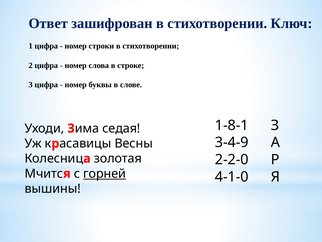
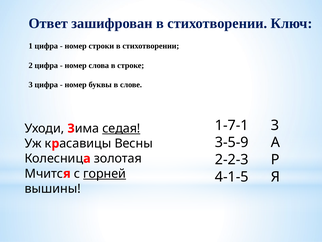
1-8-1: 1-8-1 -> 1-7-1
седая underline: none -> present
3-4-9: 3-4-9 -> 3-5-9
2-2-0: 2-2-0 -> 2-2-3
4-1-0: 4-1-0 -> 4-1-5
